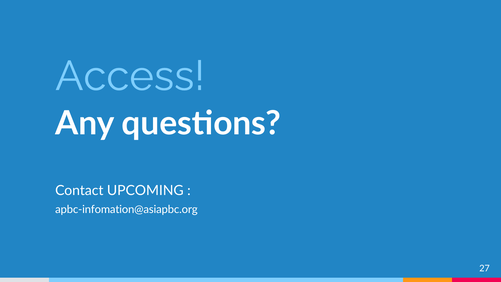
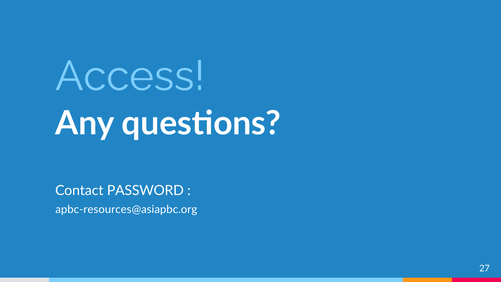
UPCOMING: UPCOMING -> PASSWORD
apbc-infomation@asiapbc.org: apbc-infomation@asiapbc.org -> apbc-resources@asiapbc.org
